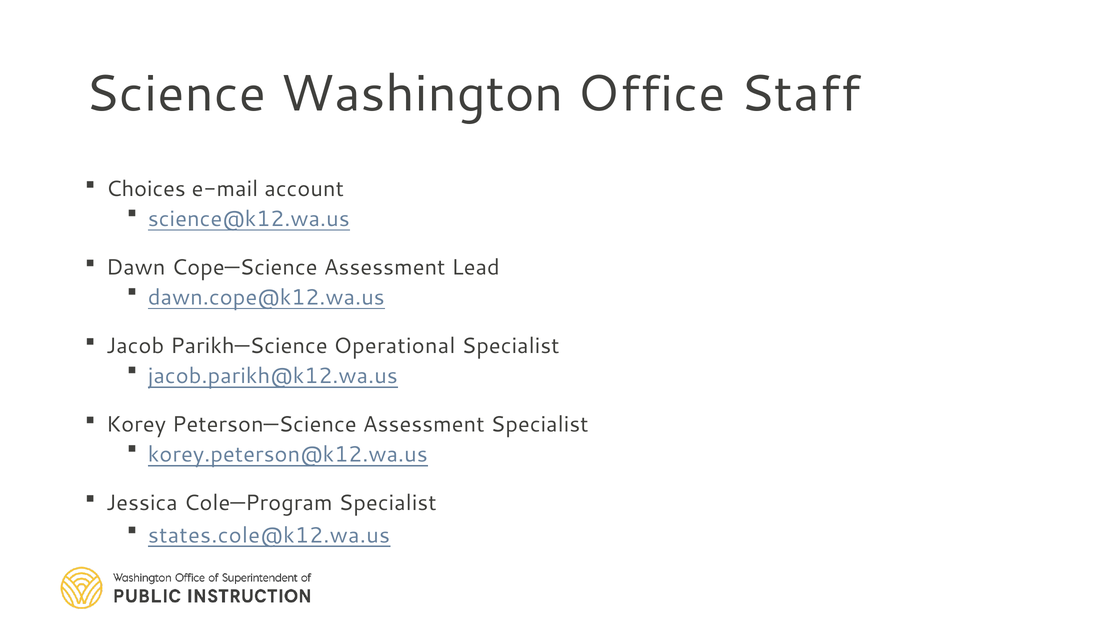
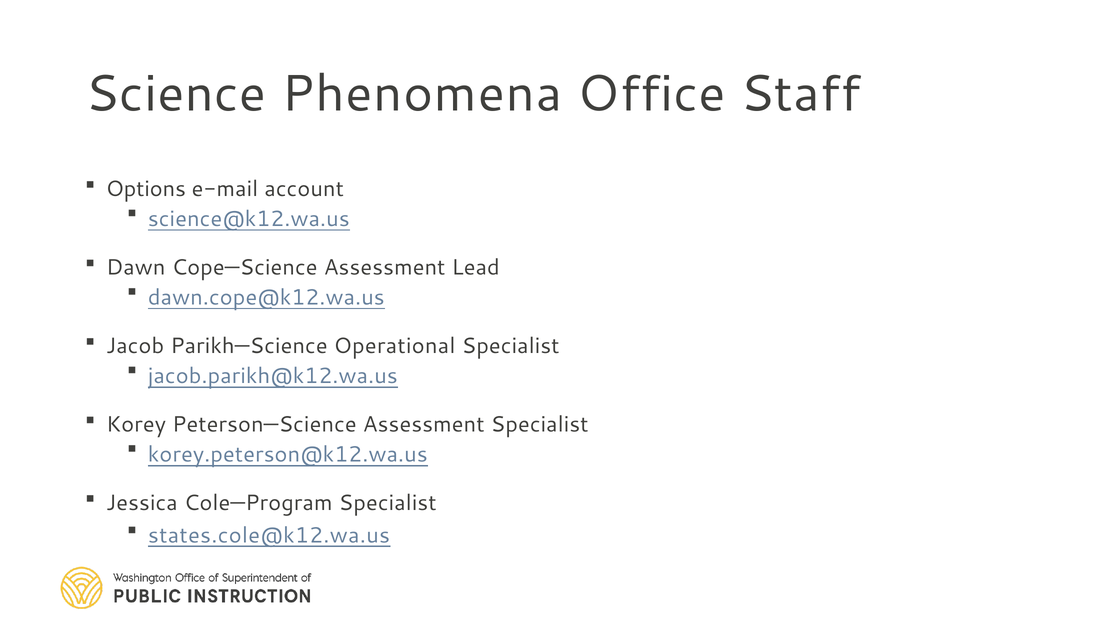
Washington: Washington -> Phenomena
Choices: Choices -> Options
